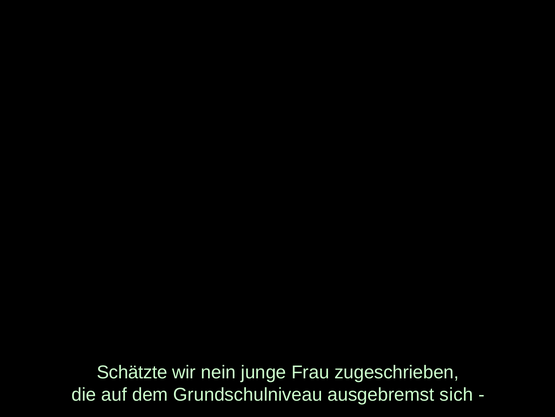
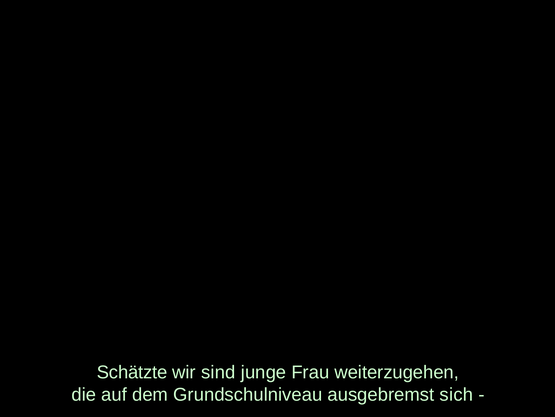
nein: nein -> sind
zugeschrieben: zugeschrieben -> weiterzugehen
